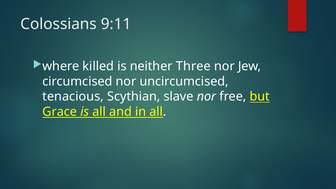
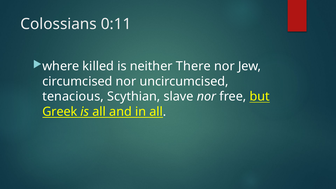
9:11: 9:11 -> 0:11
Three: Three -> There
Grace: Grace -> Greek
